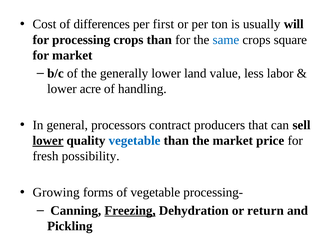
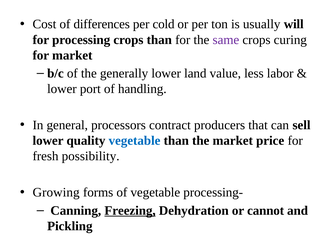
first: first -> cold
same colour: blue -> purple
square: square -> curing
acre: acre -> port
lower at (48, 141) underline: present -> none
return: return -> cannot
